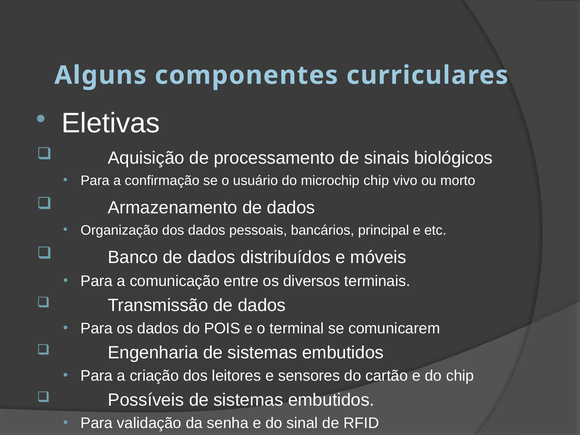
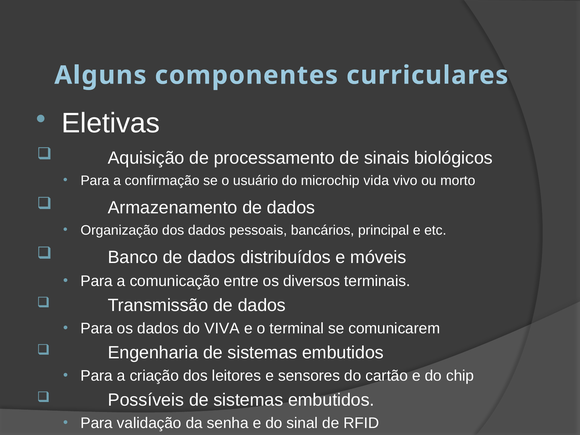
microchip chip: chip -> vida
POIS: POIS -> VIVA
